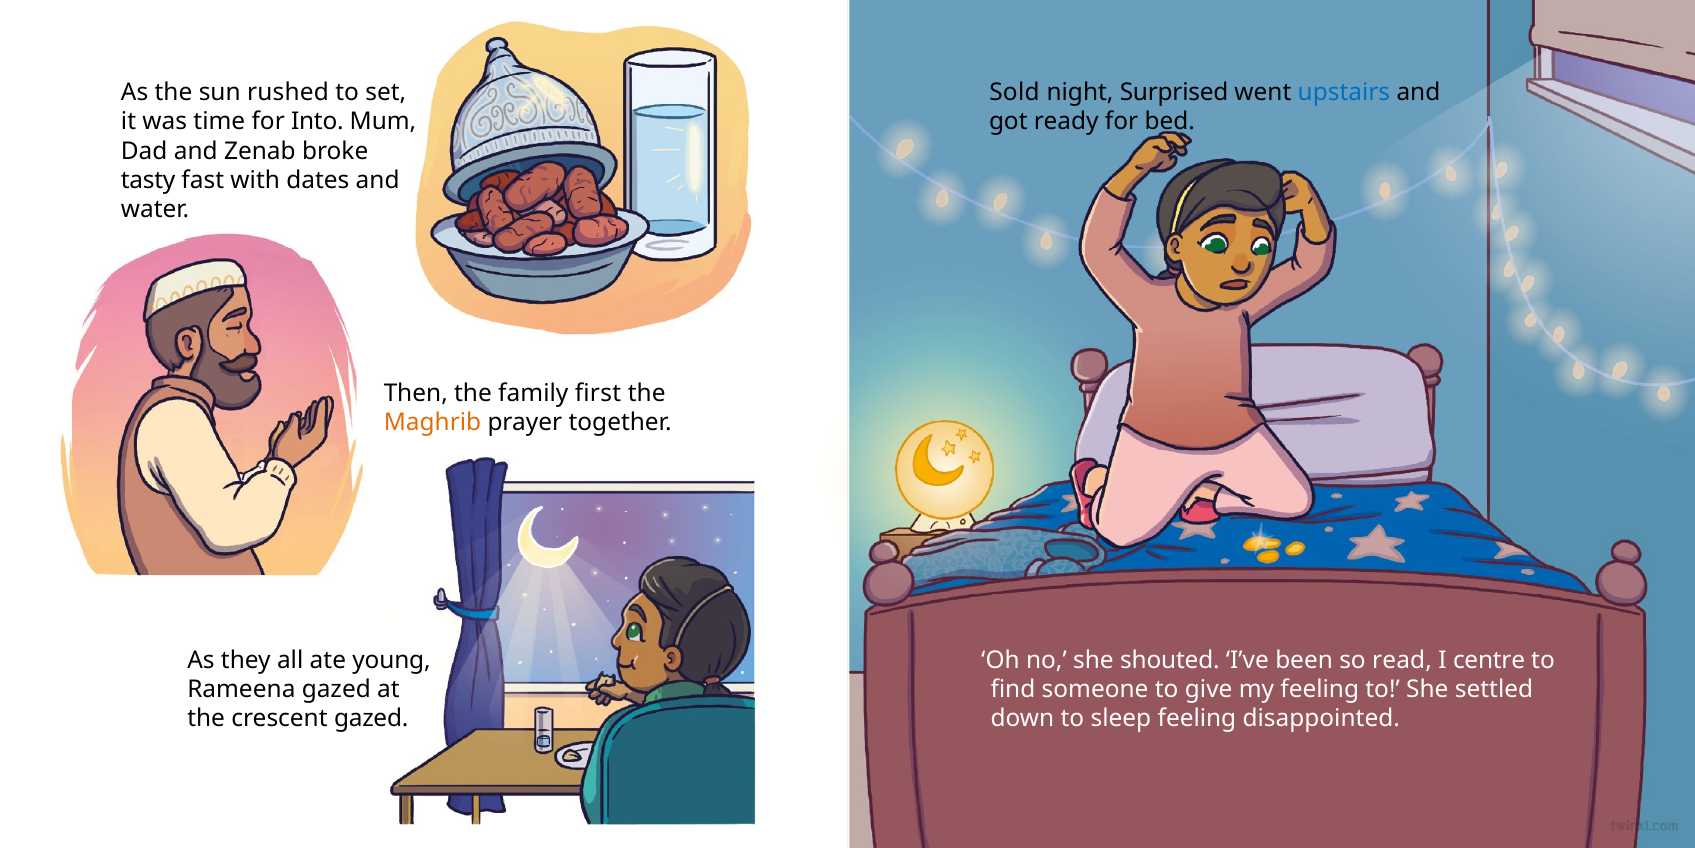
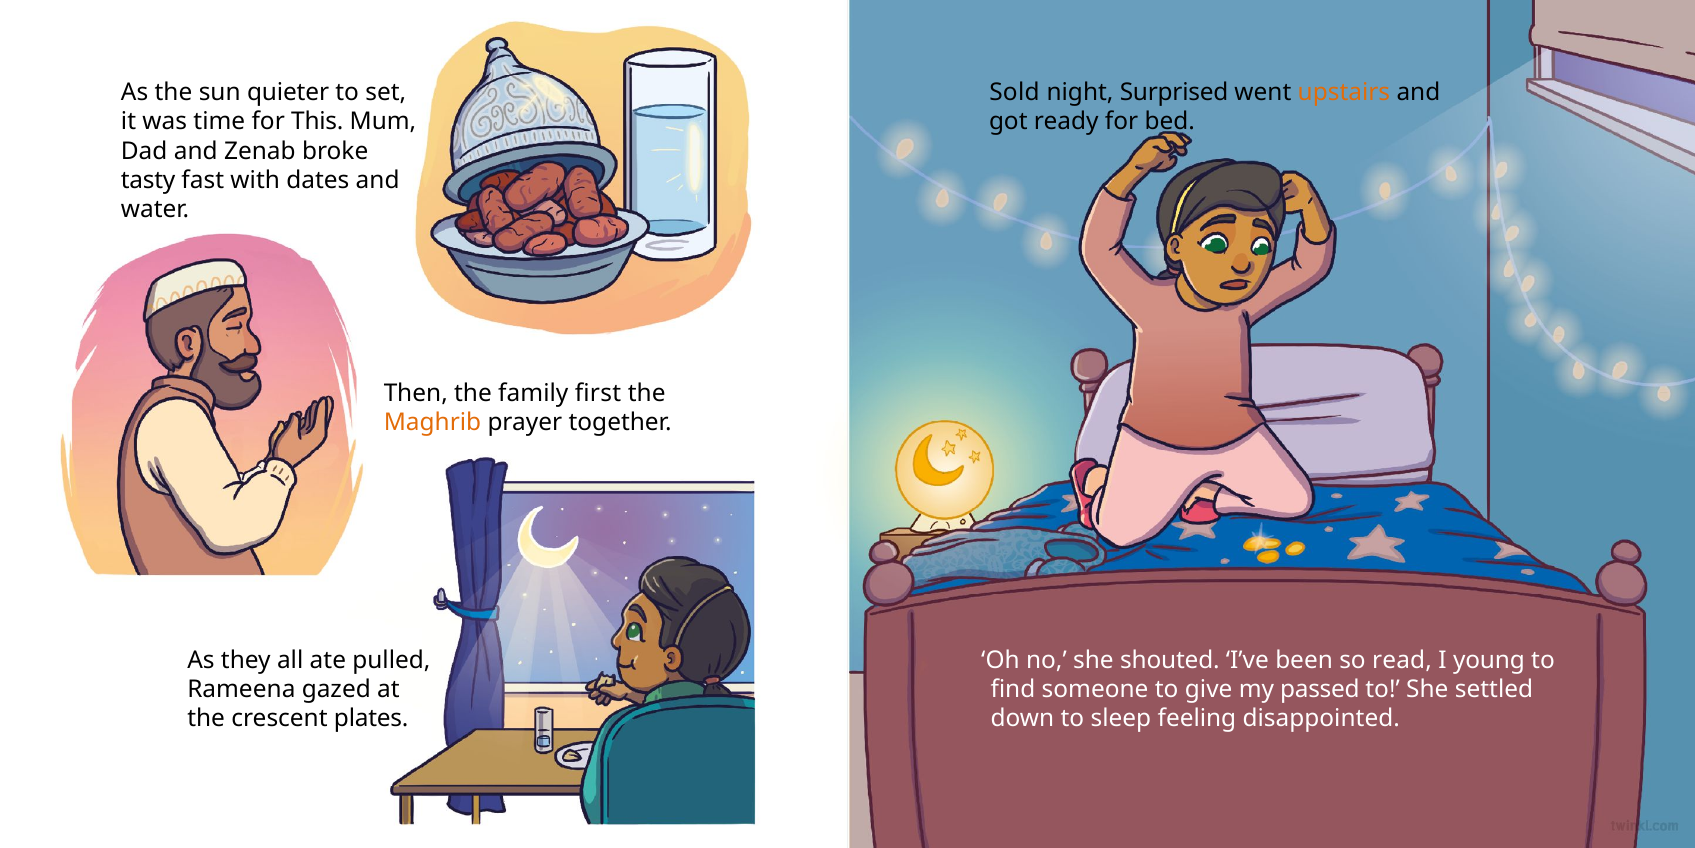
rushed: rushed -> quieter
upstairs colour: blue -> orange
Into: Into -> This
young: young -> pulled
centre: centre -> young
my feeling: feeling -> passed
crescent gazed: gazed -> plates
